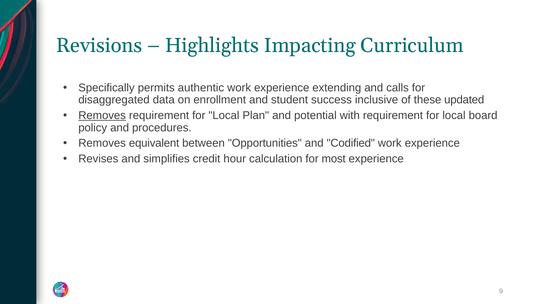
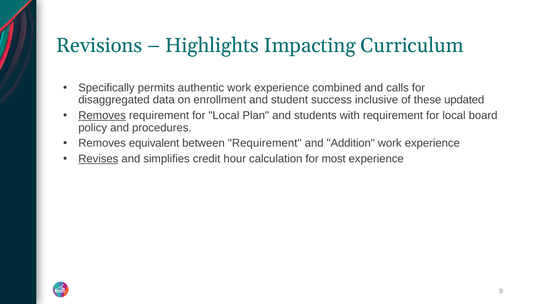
extending: extending -> combined
potential: potential -> students
between Opportunities: Opportunities -> Requirement
Codified: Codified -> Addition
Revises underline: none -> present
